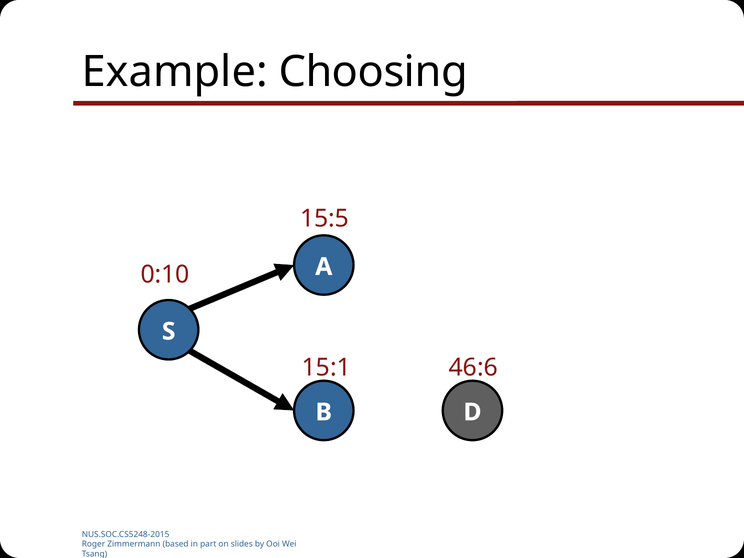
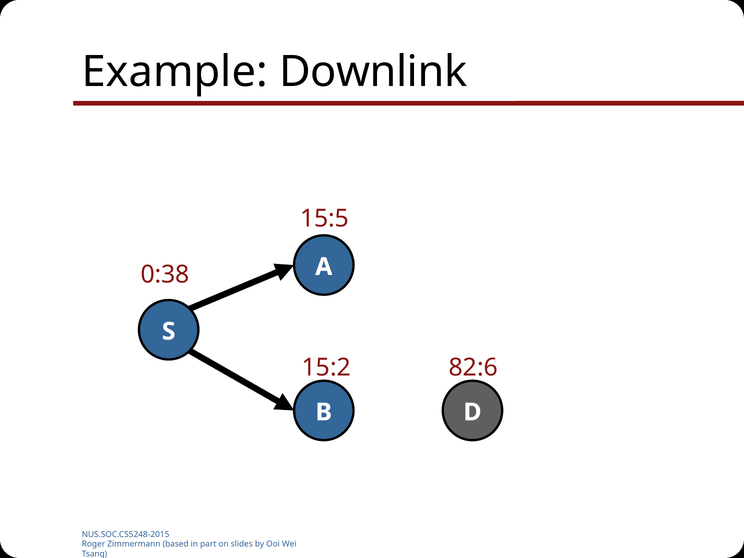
Choosing: Choosing -> Downlink
0:10: 0:10 -> 0:38
15:1: 15:1 -> 15:2
46:6: 46:6 -> 82:6
